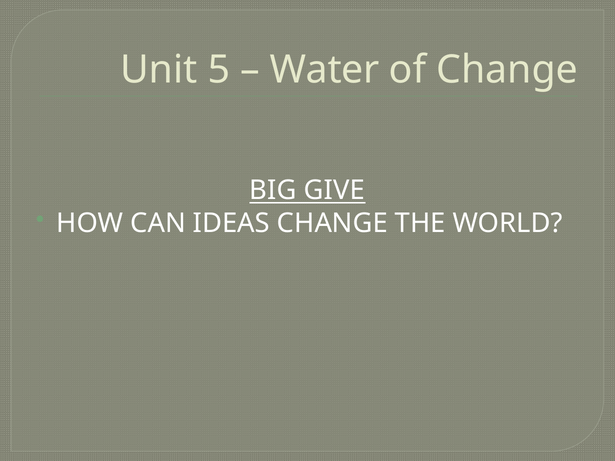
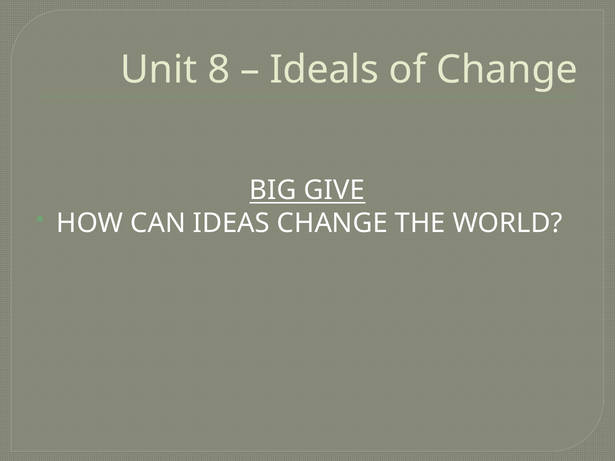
5: 5 -> 8
Water: Water -> Ideals
